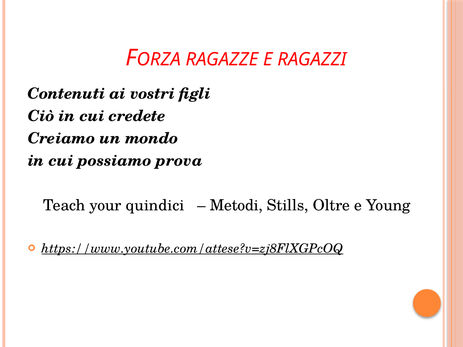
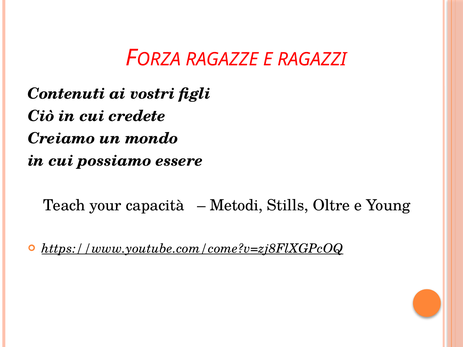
prova: prova -> essere
quindici: quindici -> capacità
https://www.youtube.com/attese?v=zj8FlXGPcOQ: https://www.youtube.com/attese?v=zj8FlXGPcOQ -> https://www.youtube.com/come?v=zj8FlXGPcOQ
